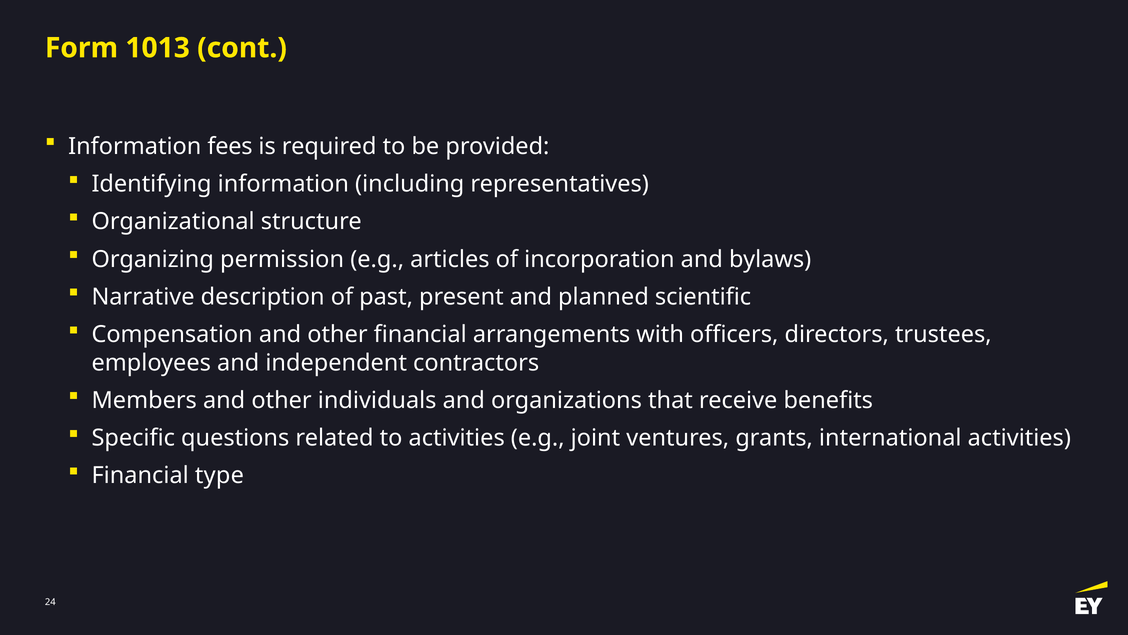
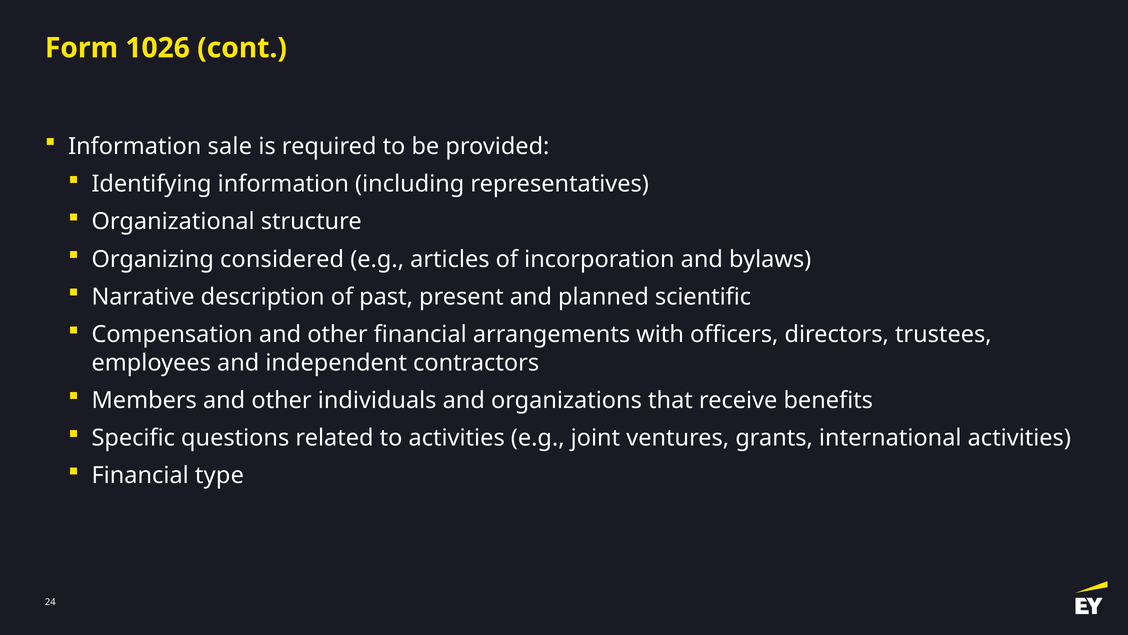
1013: 1013 -> 1026
fees: fees -> sale
permission: permission -> considered
